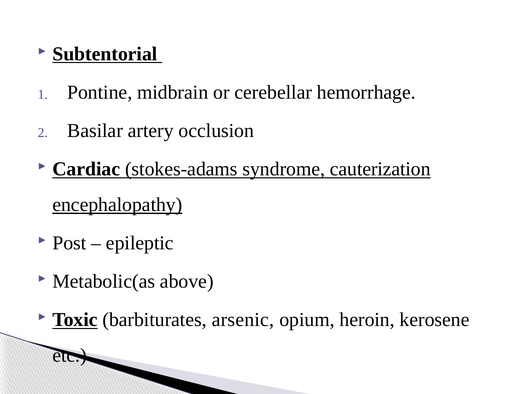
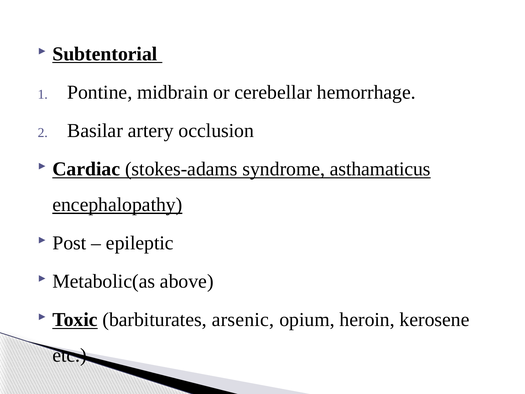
cauterization: cauterization -> asthamaticus
